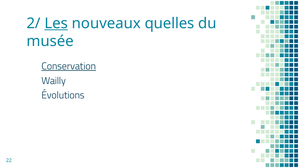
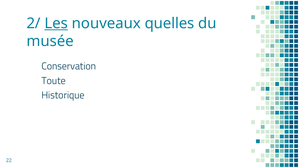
Conservation underline: present -> none
Wailly: Wailly -> Toute
Évolutions: Évolutions -> Historique
